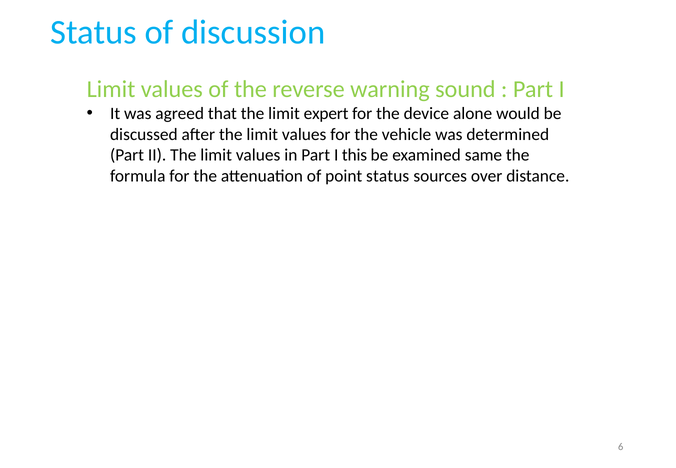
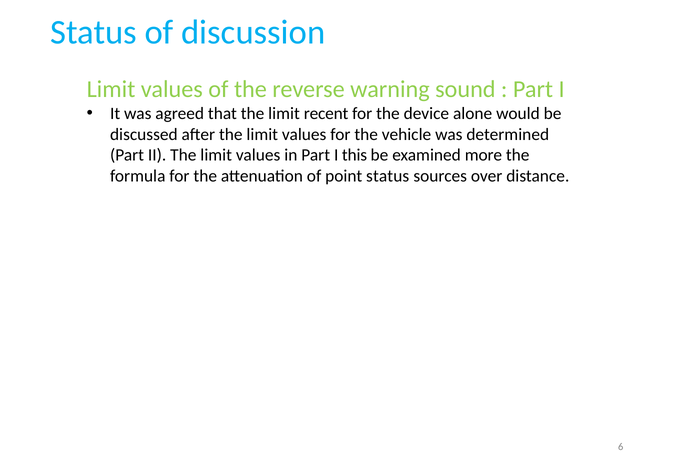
expert: expert -> recent
same: same -> more
